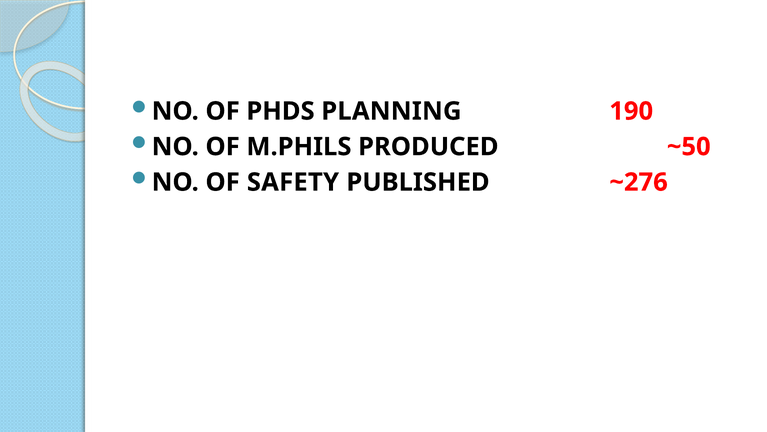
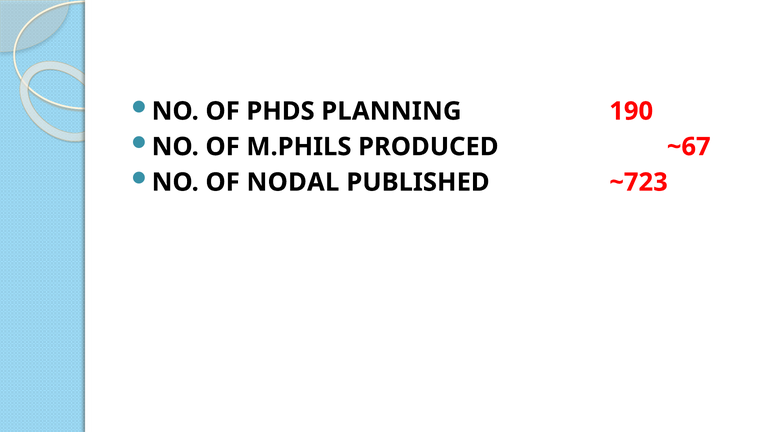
~50: ~50 -> ~67
SAFETY: SAFETY -> NODAL
~276: ~276 -> ~723
